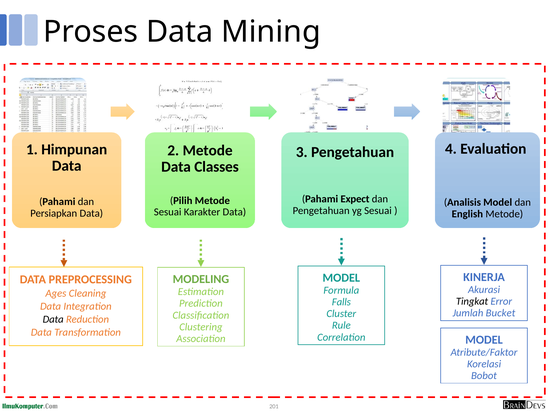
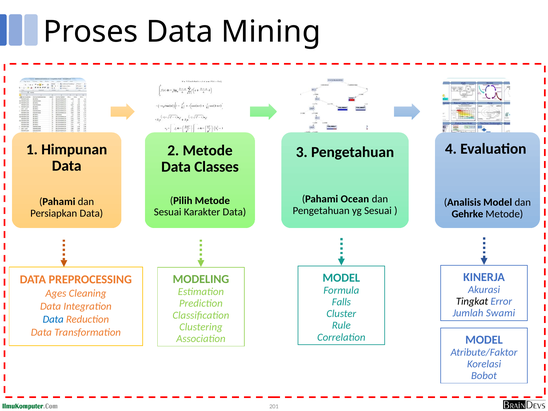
Expect: Expect -> Ocean
English: English -> Gehrke
Bucket: Bucket -> Swami
Data at (53, 319) colour: black -> blue
